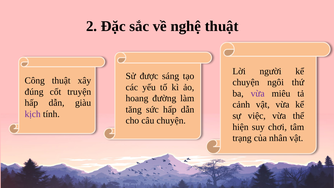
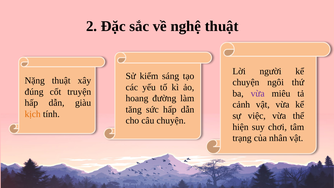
được: được -> kiểm
Công: Công -> Nặng
kịch colour: purple -> orange
